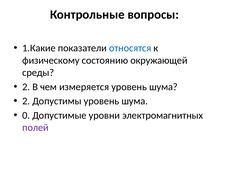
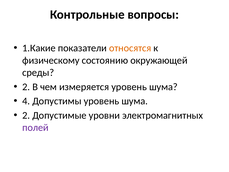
относятся colour: blue -> orange
2 at (26, 101): 2 -> 4
0 at (26, 115): 0 -> 2
